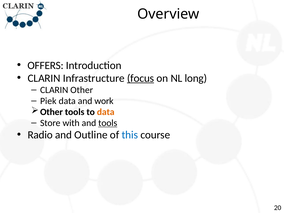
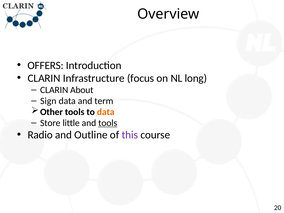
focus underline: present -> none
CLARIN Other: Other -> About
Piek: Piek -> Sign
work: work -> term
with: with -> little
this colour: blue -> purple
